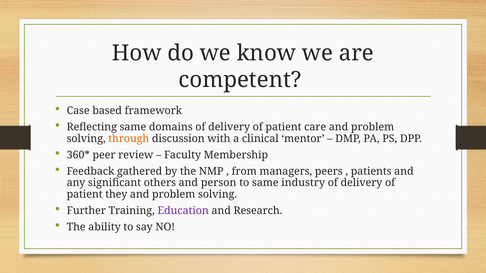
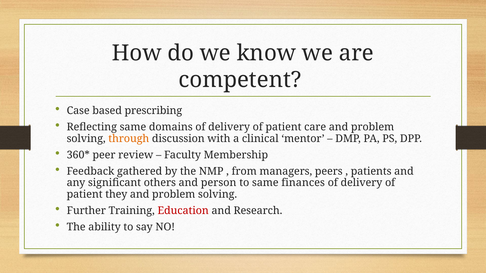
framework: framework -> prescribing
industry: industry -> finances
Education colour: purple -> red
